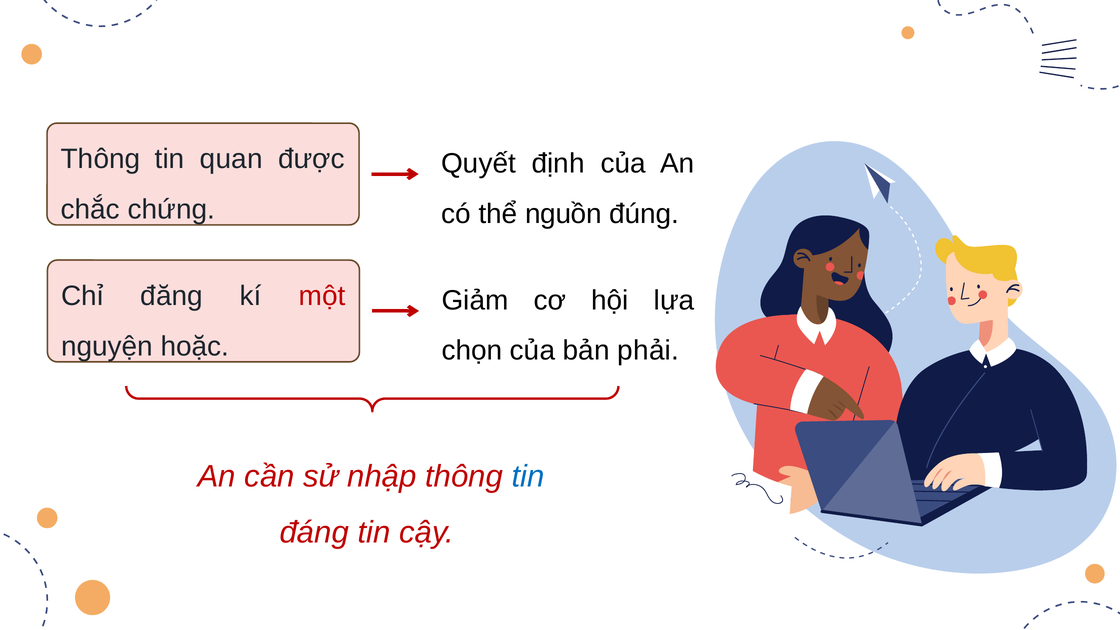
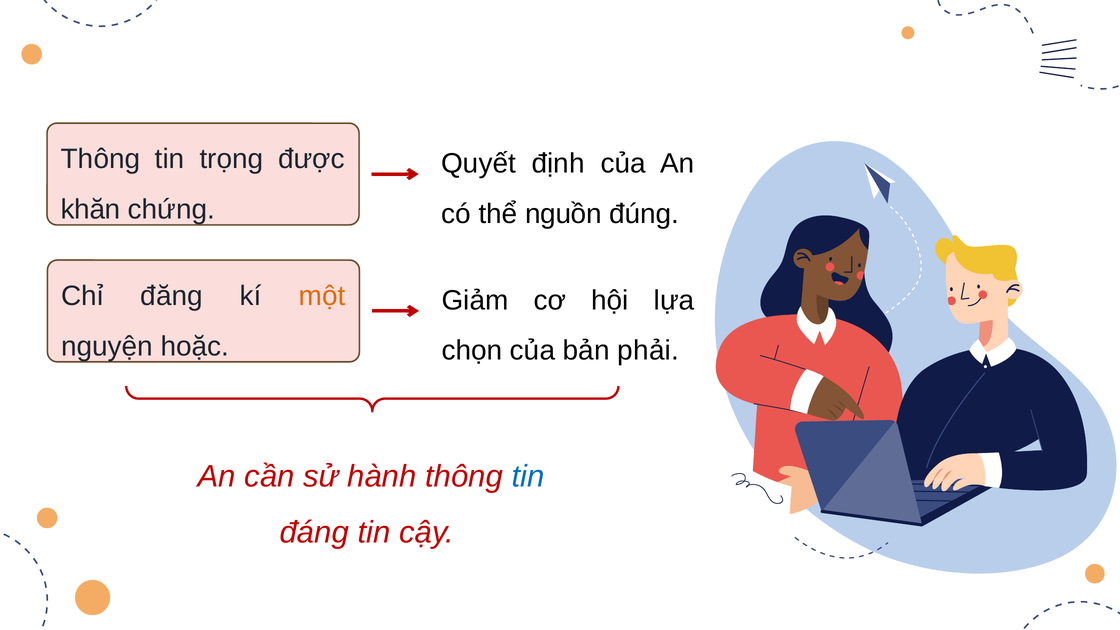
quan: quan -> trọng
chắc: chắc -> khăn
một colour: red -> orange
nhập: nhập -> hành
